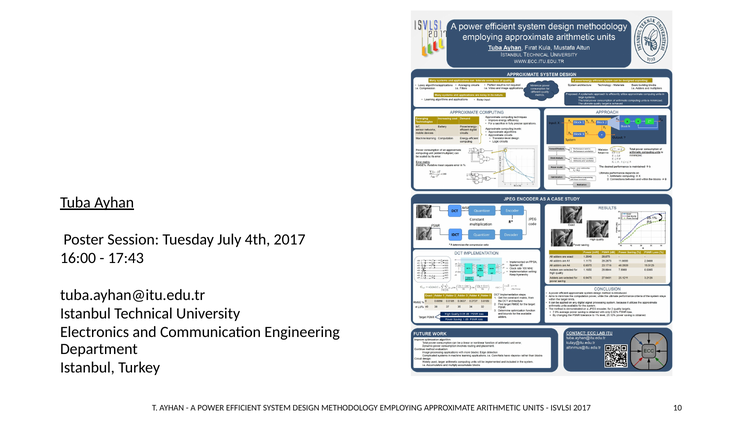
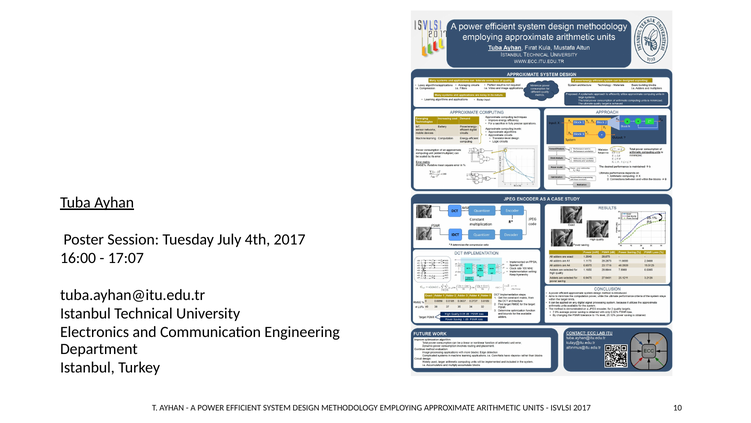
17:43: 17:43 -> 17:07
